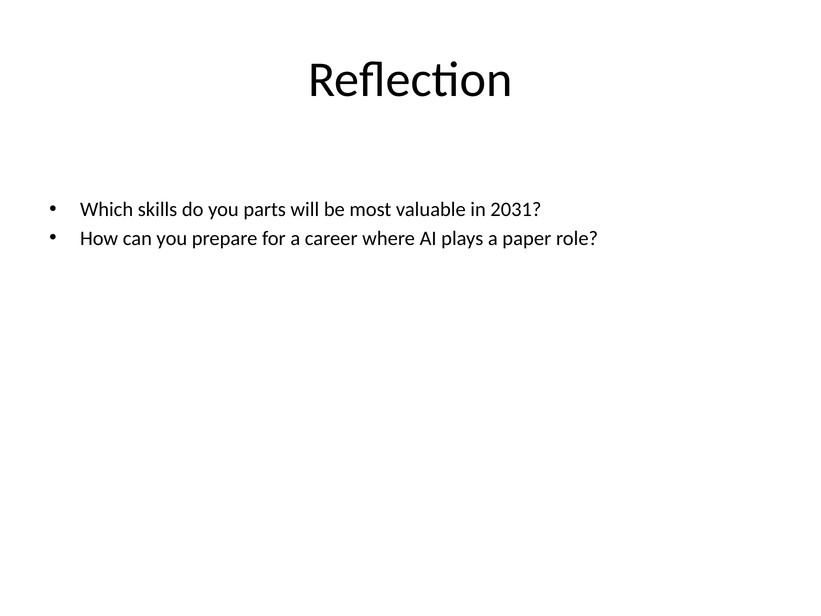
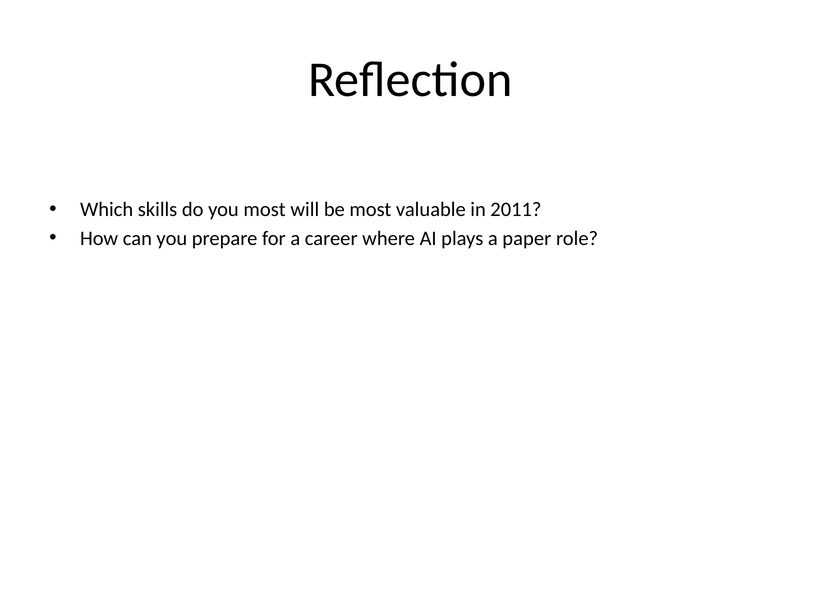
you parts: parts -> most
2031: 2031 -> 2011
